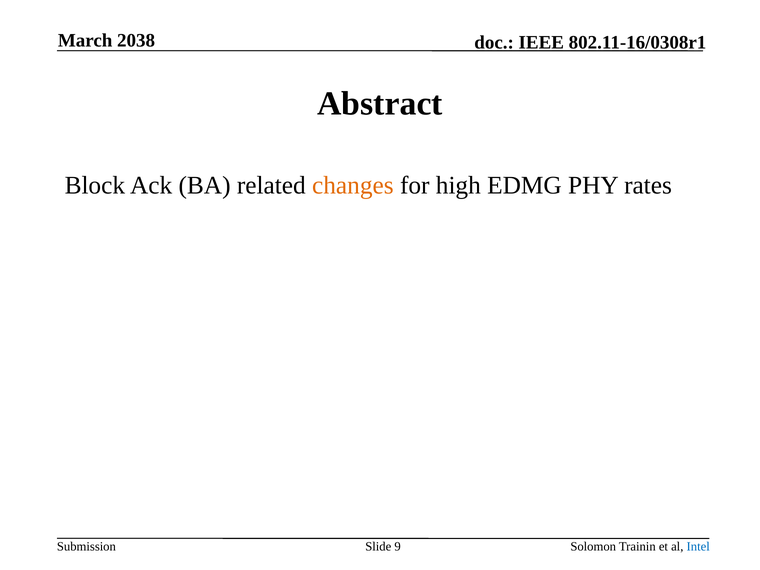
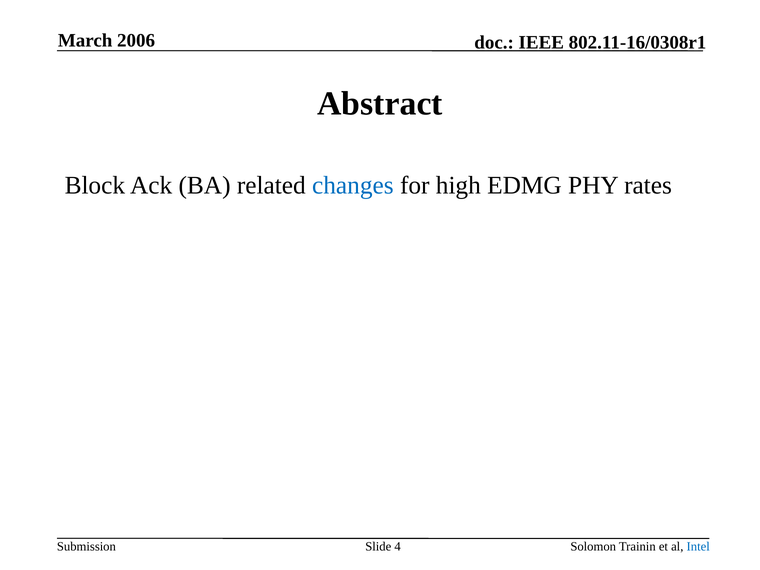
2038: 2038 -> 2006
changes colour: orange -> blue
9: 9 -> 4
